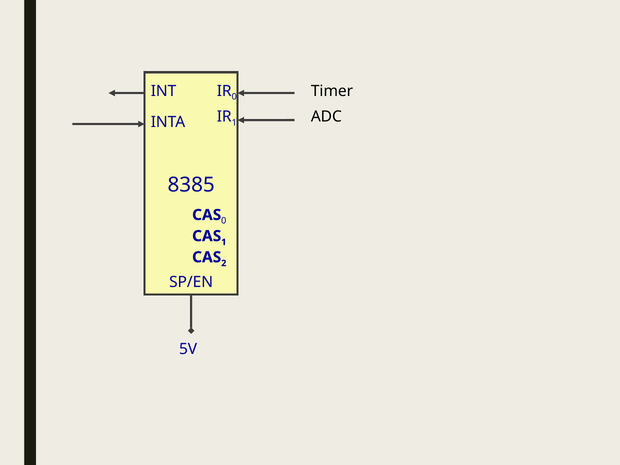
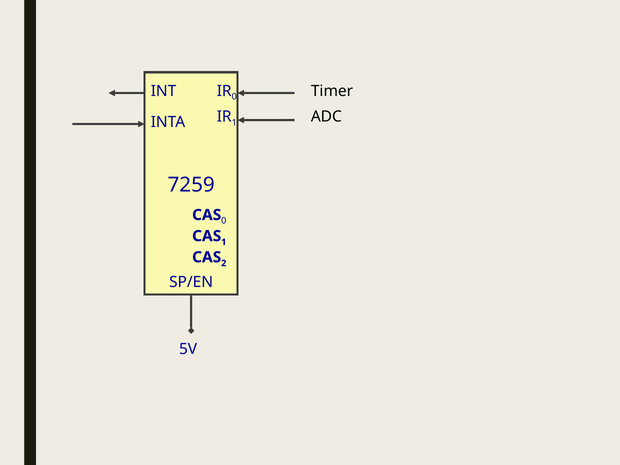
8385: 8385 -> 7259
